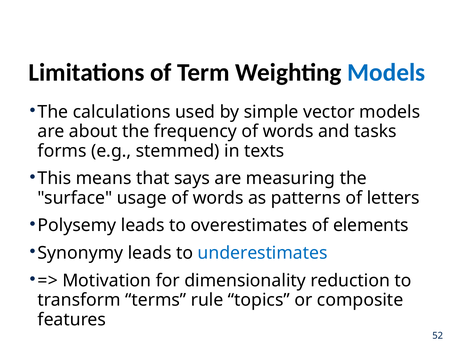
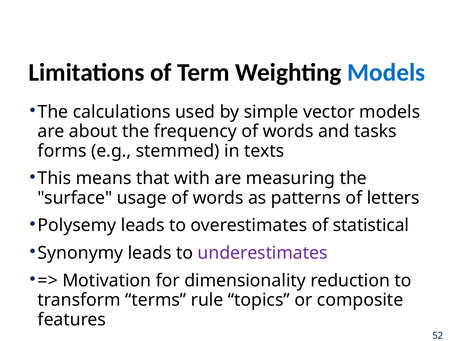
says: says -> with
elements: elements -> statistical
underestimates colour: blue -> purple
